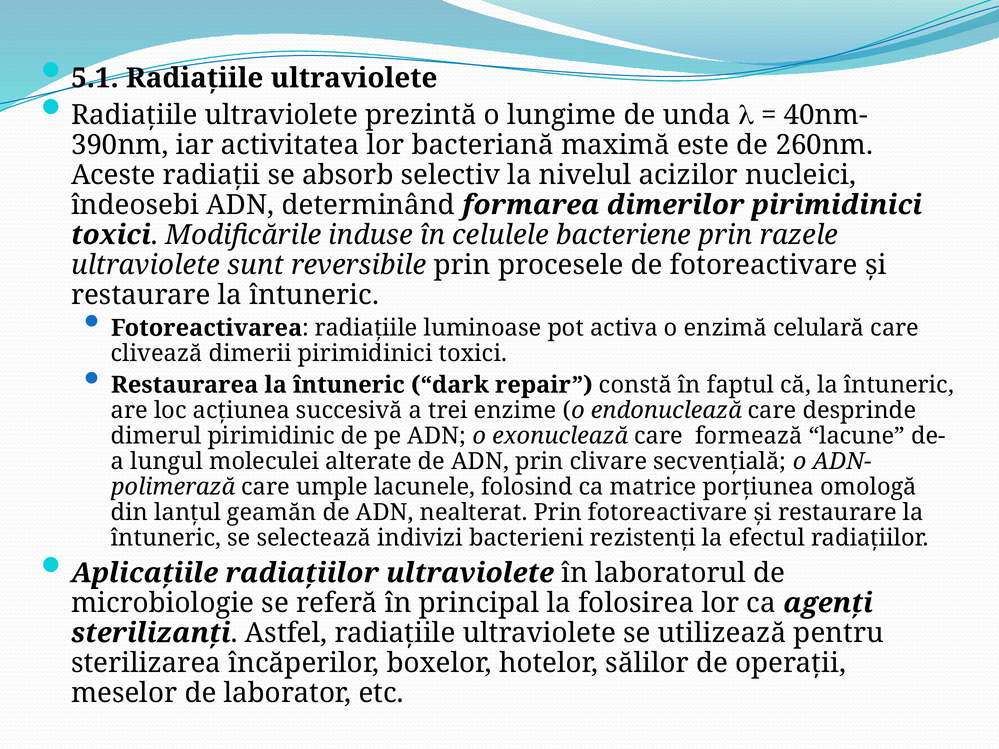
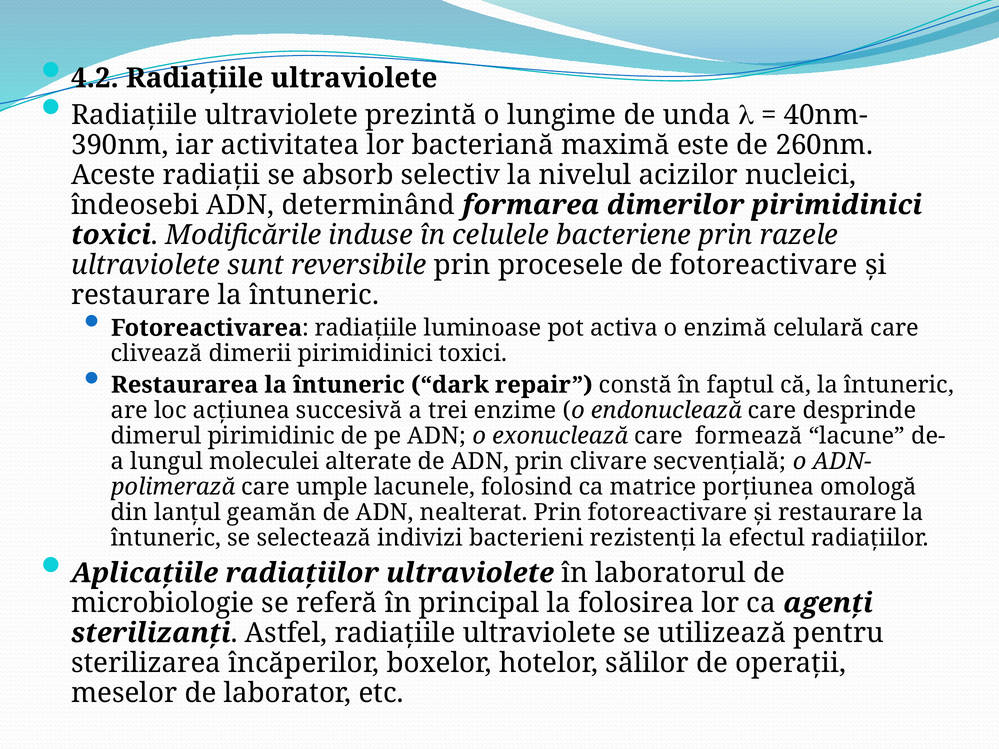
5.1: 5.1 -> 4.2
